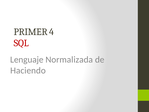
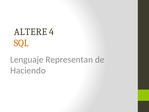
PRIMER: PRIMER -> ALTERE
SQL colour: red -> orange
Normalizada: Normalizada -> Representan
